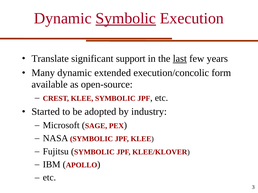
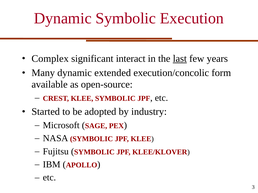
Symbolic at (126, 18) underline: present -> none
Translate: Translate -> Complex
support: support -> interact
